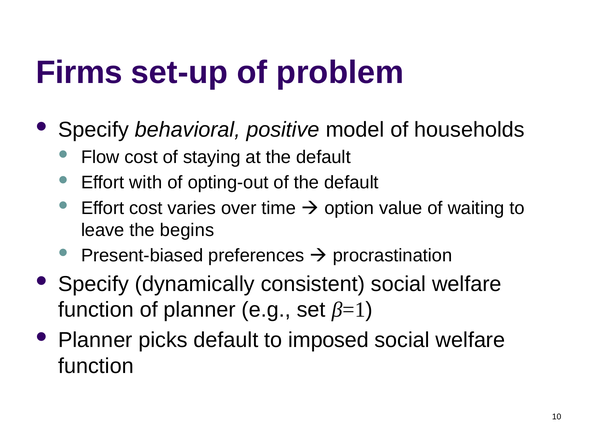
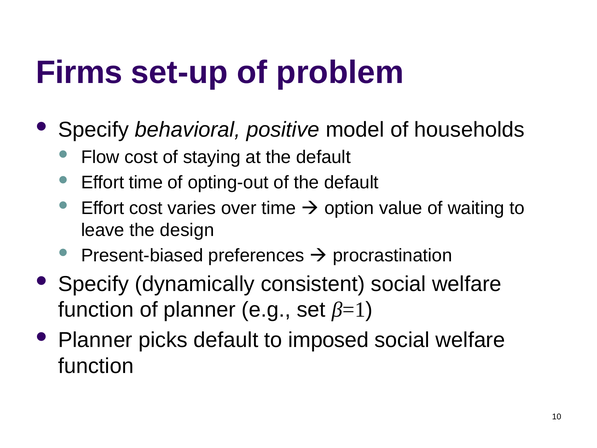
Effort with: with -> time
begins: begins -> design
